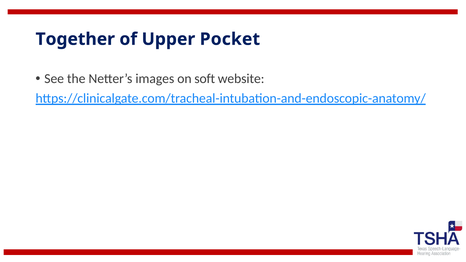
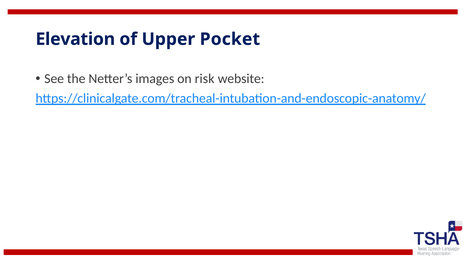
Together: Together -> Elevation
soft: soft -> risk
